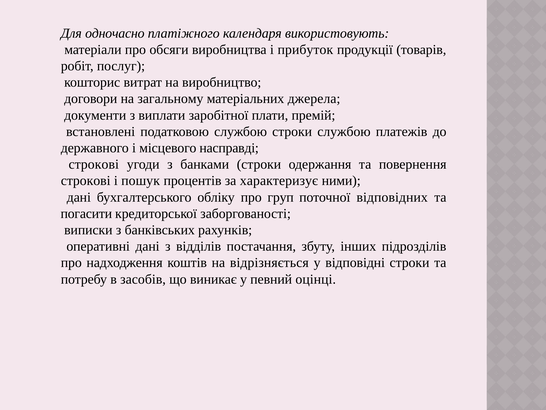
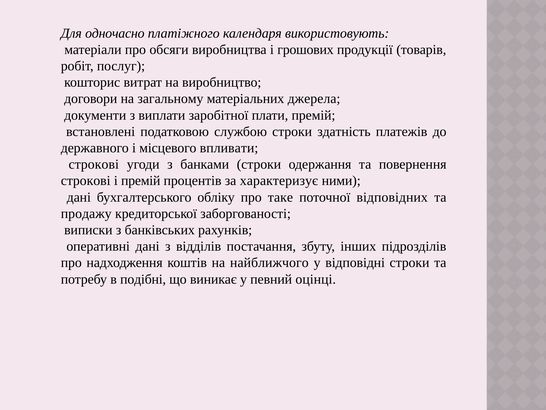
прибуток: прибуток -> грошових
строки службою: службою -> здатність
насправді: насправді -> впливати
і пошук: пошук -> премій
груп: груп -> таке
погасити: погасити -> продажу
відрізняється: відрізняється -> найближчого
засобів: засобів -> подібні
